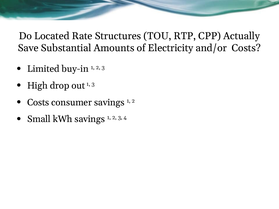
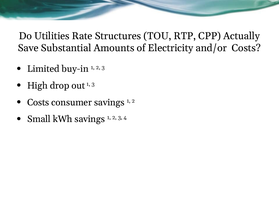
Located: Located -> Utilities
